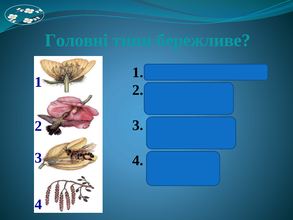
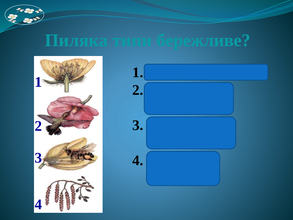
Головні: Головні -> Пиляка
